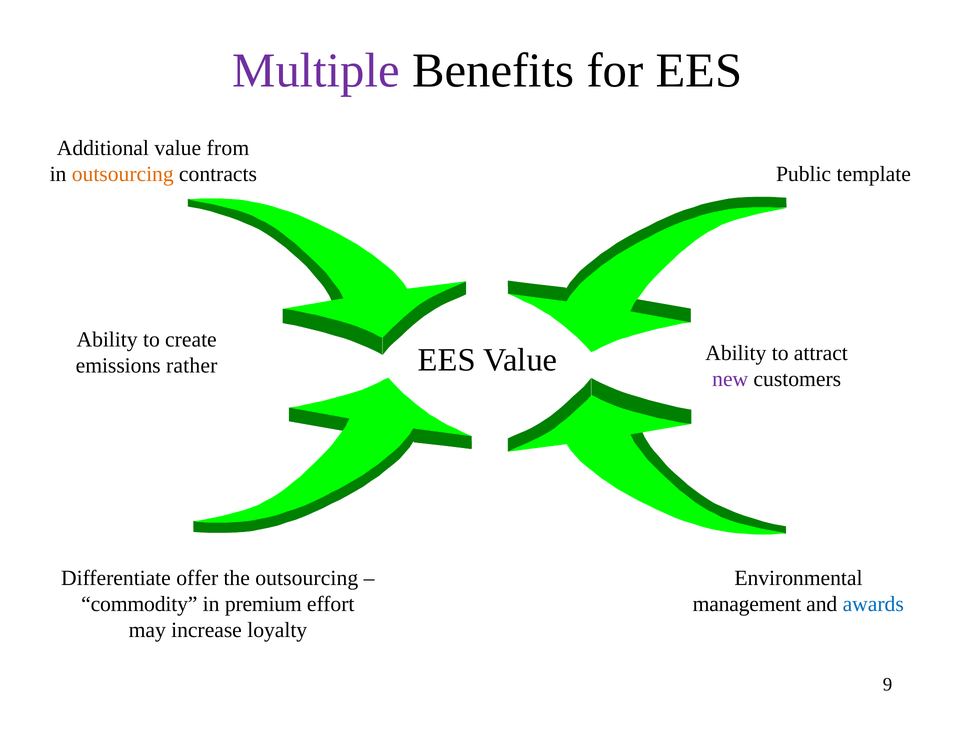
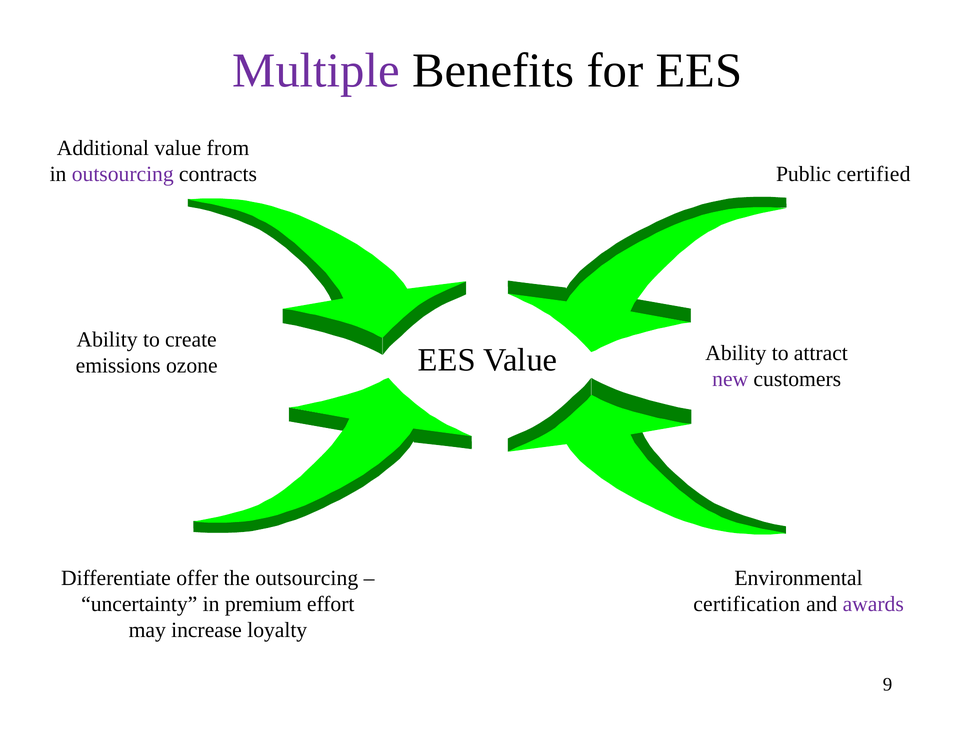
outsourcing at (123, 174) colour: orange -> purple
template: template -> certified
rather: rather -> ozone
commodity: commodity -> uncertainty
management: management -> certification
awards colour: blue -> purple
